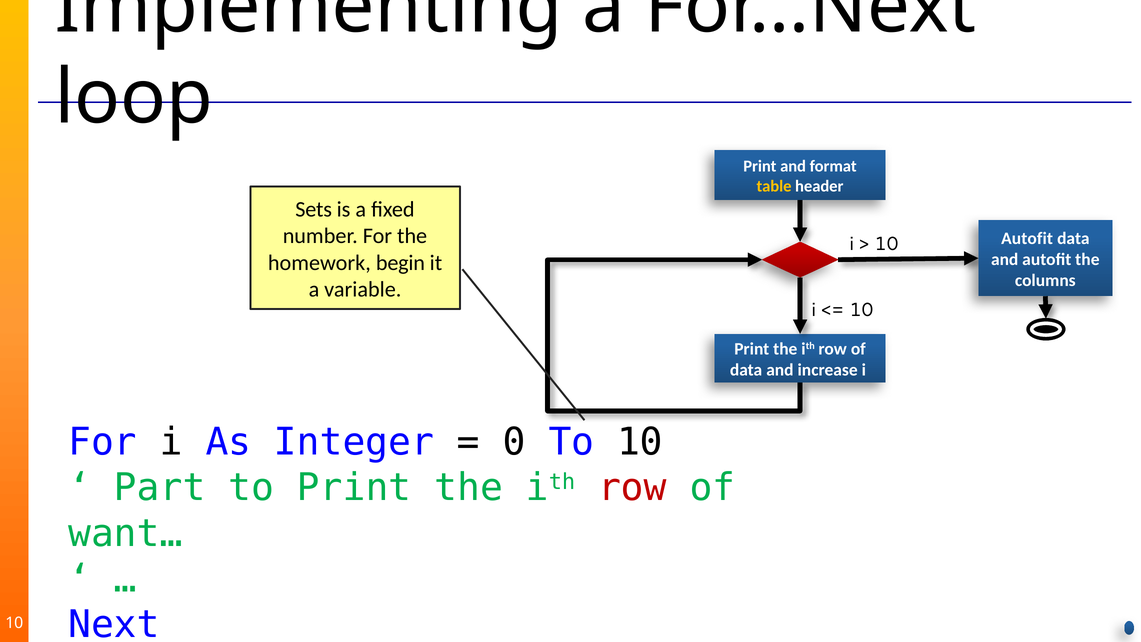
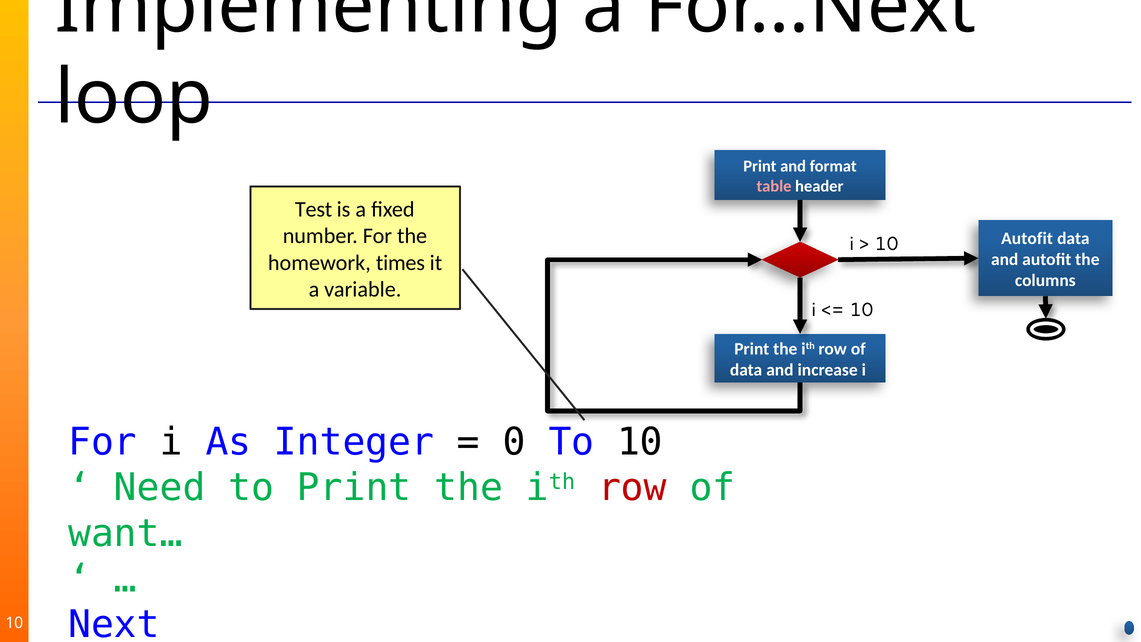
table colour: yellow -> pink
Sets: Sets -> Test
begin: begin -> times
Part: Part -> Need
